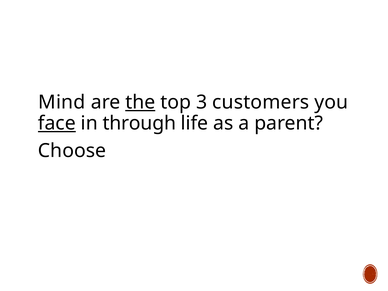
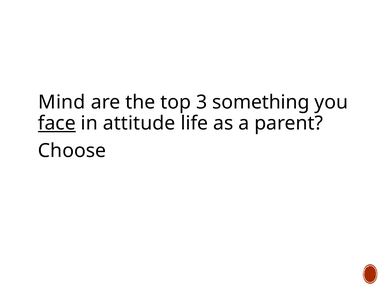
the underline: present -> none
customers: customers -> something
through: through -> attitude
